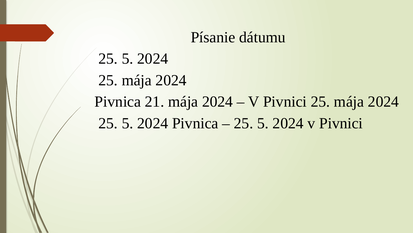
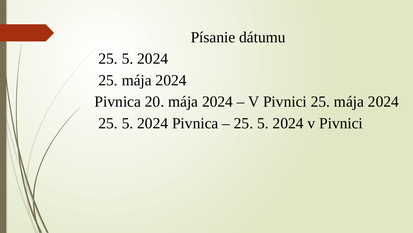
21: 21 -> 20
